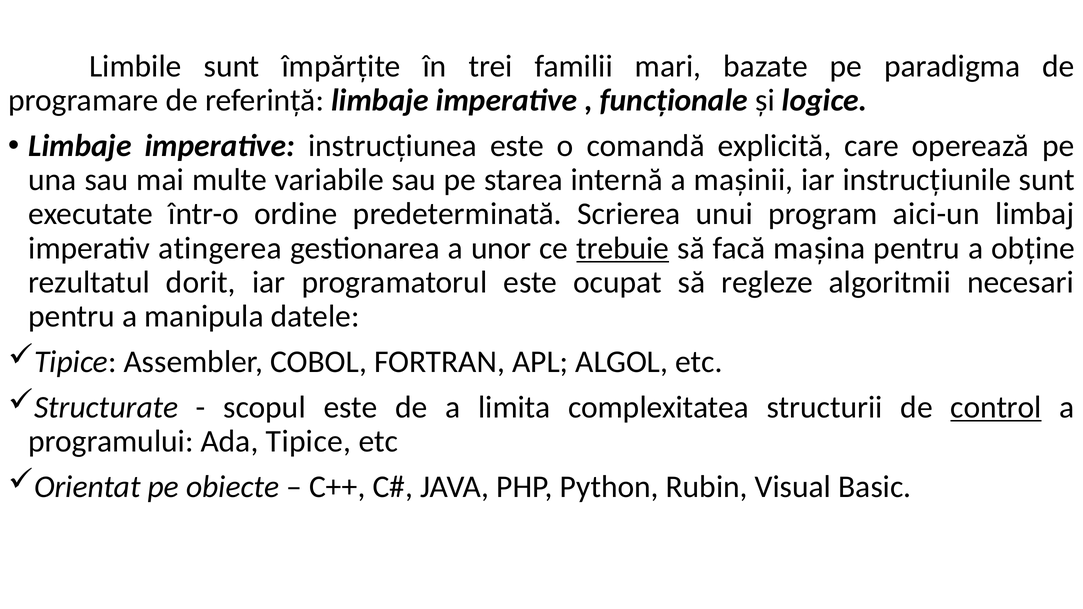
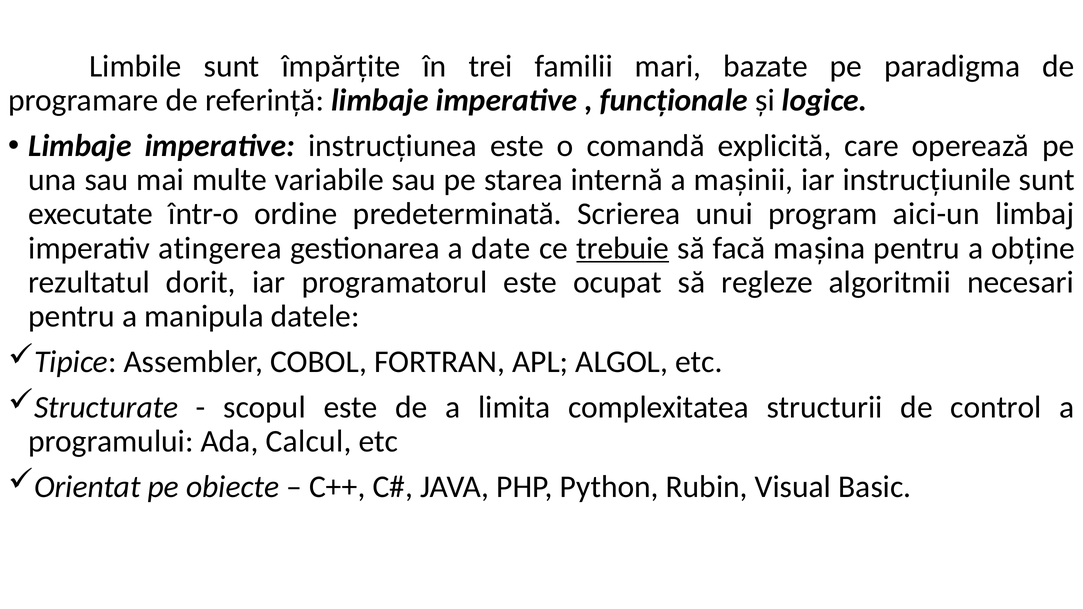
unor: unor -> date
control underline: present -> none
Ada Tipice: Tipice -> Calcul
